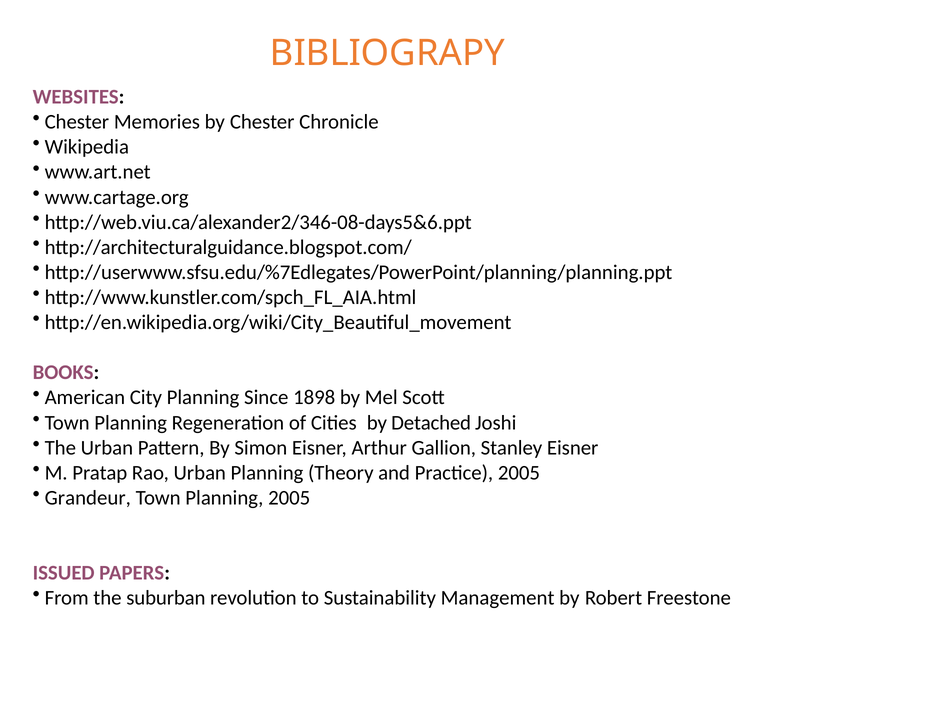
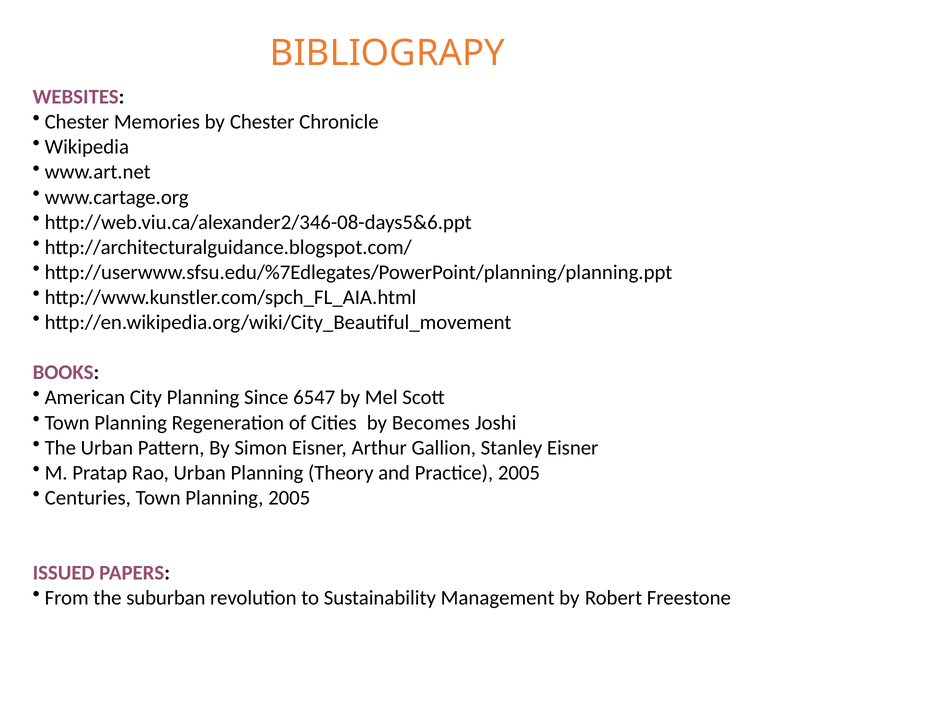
1898: 1898 -> 6547
Detached: Detached -> Becomes
Grandeur: Grandeur -> Centuries
